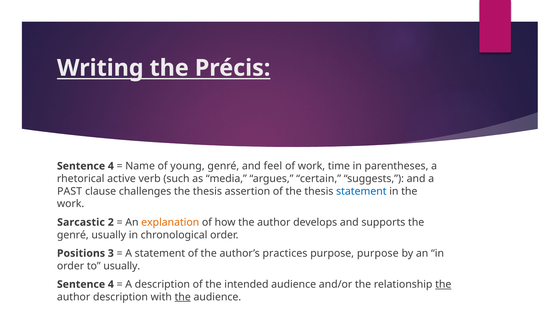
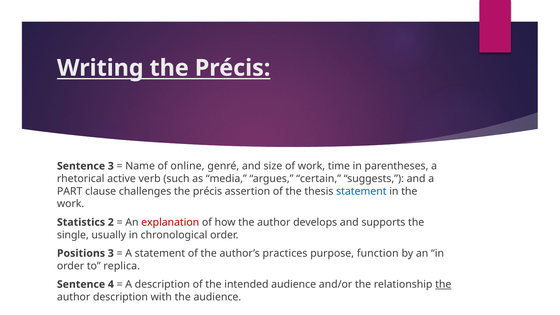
4 at (111, 166): 4 -> 3
young: young -> online
feel: feel -> size
PAST: PAST -> PART
thesis at (207, 191): thesis -> précis
Sarcastic: Sarcastic -> Statistics
explanation colour: orange -> red
genré at (73, 235): genré -> single
purpose purpose: purpose -> function
to usually: usually -> replica
the at (183, 297) underline: present -> none
